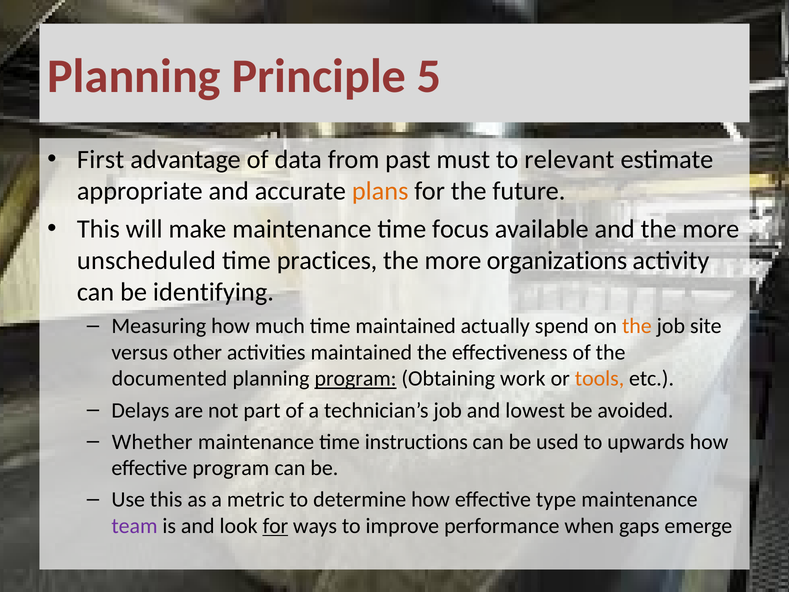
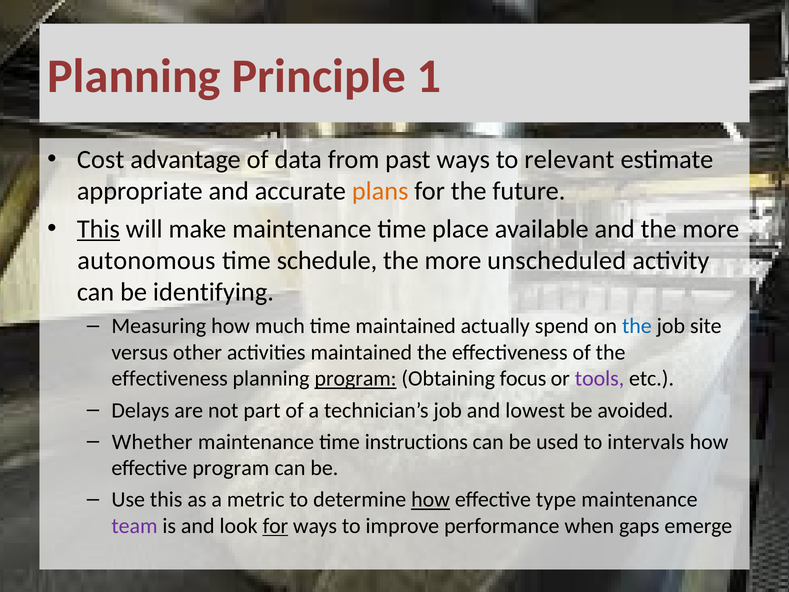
5: 5 -> 1
First: First -> Cost
past must: must -> ways
This at (98, 229) underline: none -> present
focus: focus -> place
unscheduled: unscheduled -> autonomous
practices: practices -> schedule
organizations: organizations -> unscheduled
the at (637, 326) colour: orange -> blue
documented at (169, 379): documented -> effectiveness
work: work -> focus
tools colour: orange -> purple
upwards: upwards -> intervals
how at (431, 500) underline: none -> present
